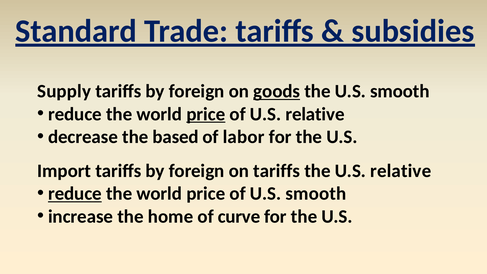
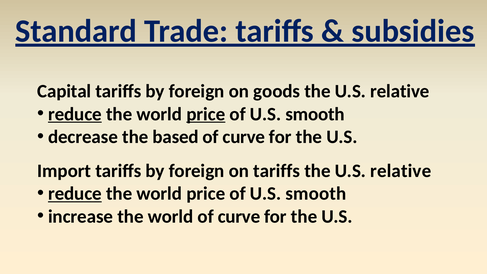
Supply: Supply -> Capital
goods underline: present -> none
smooth at (400, 91): smooth -> relative
reduce at (75, 114) underline: none -> present
relative at (315, 114): relative -> smooth
labor at (244, 137): labor -> curve
increase the home: home -> world
